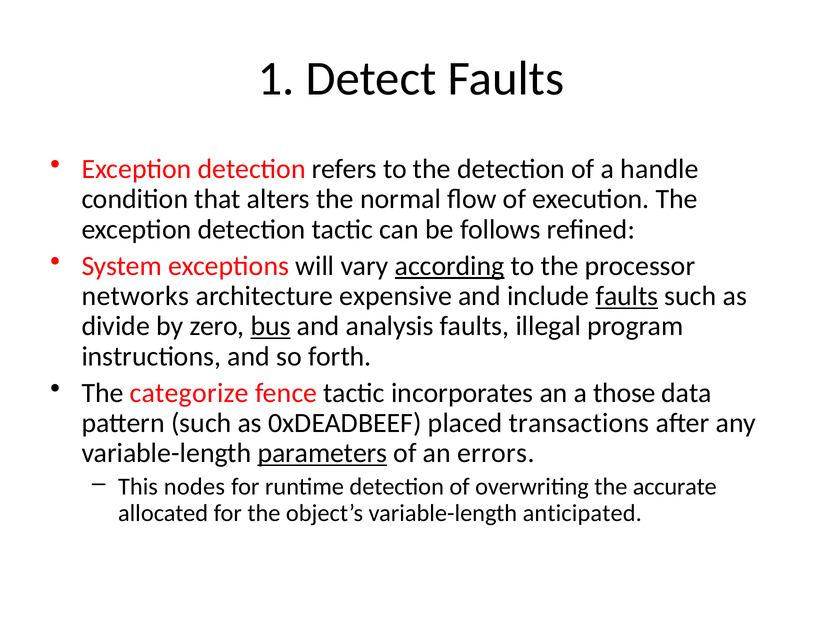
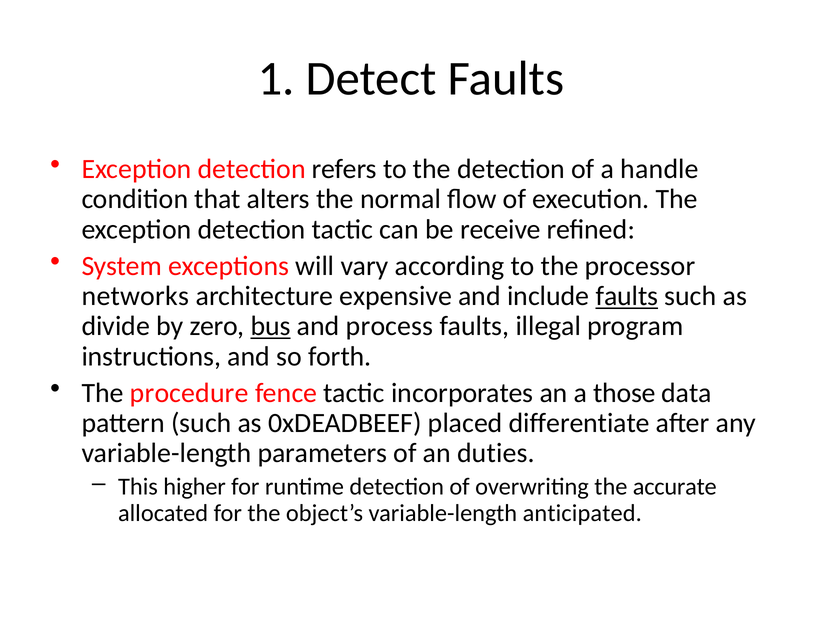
follows: follows -> receive
according underline: present -> none
analysis: analysis -> process
categorize: categorize -> procedure
transactions: transactions -> differentiate
parameters underline: present -> none
errors: errors -> duties
nodes: nodes -> higher
